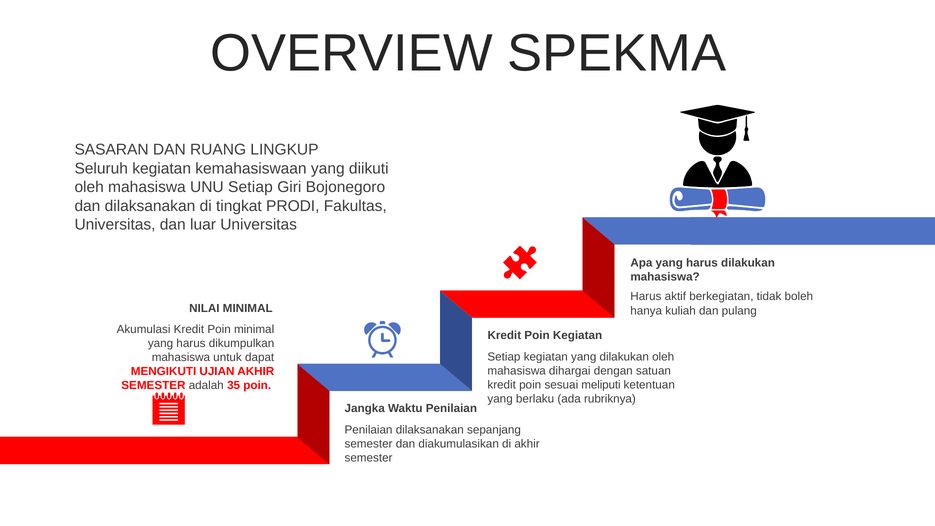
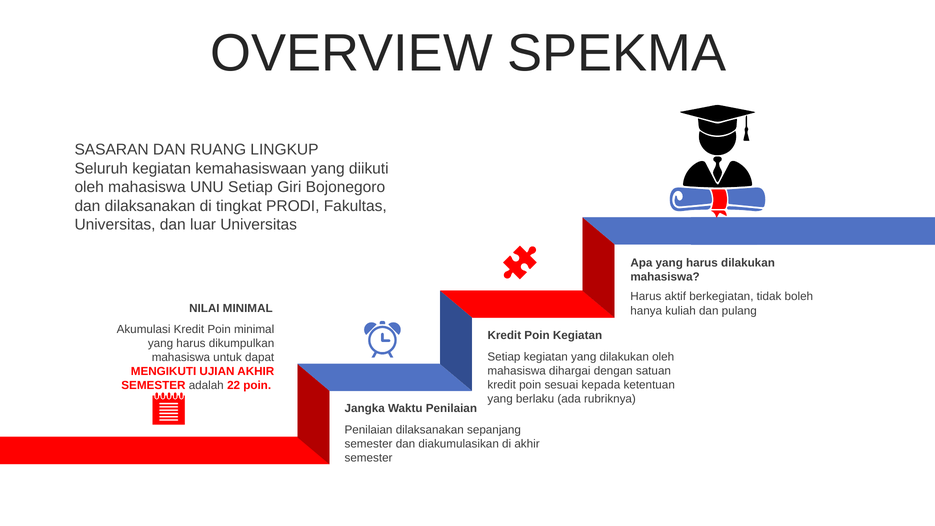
meliputi: meliputi -> kepada
35: 35 -> 22
